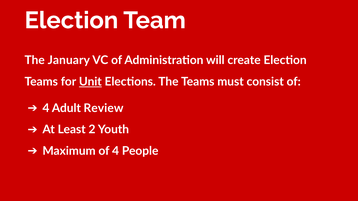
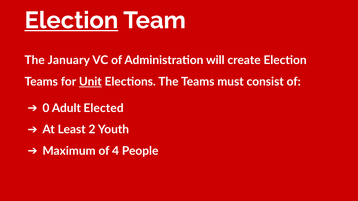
Election at (71, 20) underline: none -> present
4 at (46, 108): 4 -> 0
Review: Review -> Elected
